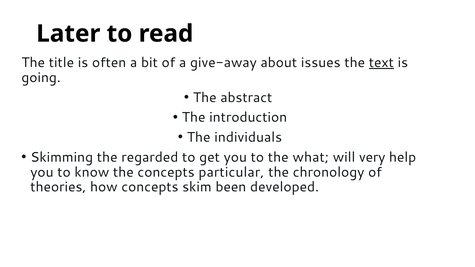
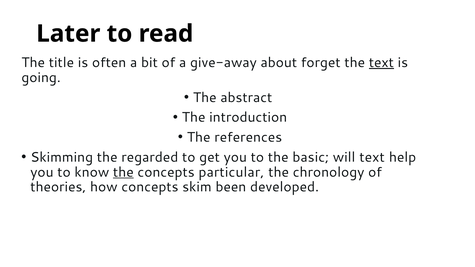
issues: issues -> forget
individuals: individuals -> references
what: what -> basic
will very: very -> text
the at (123, 172) underline: none -> present
